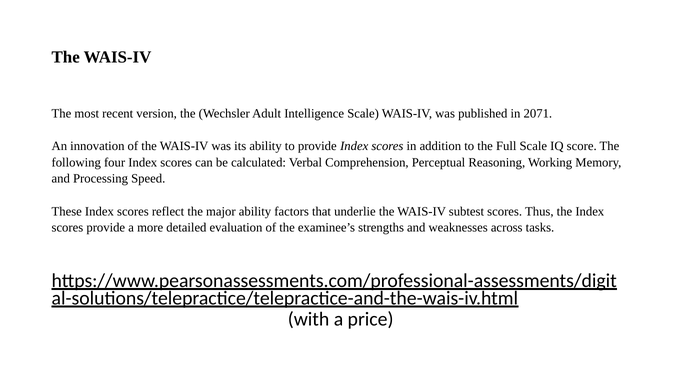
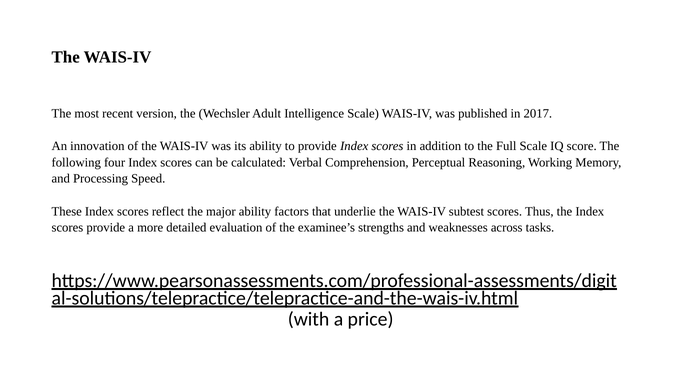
2071: 2071 -> 2017
